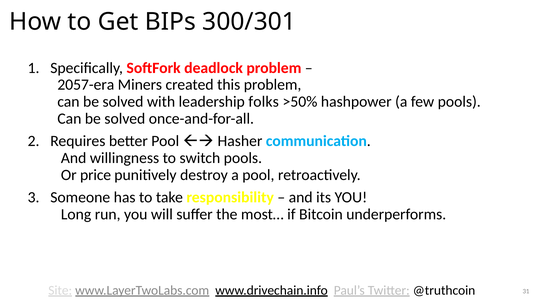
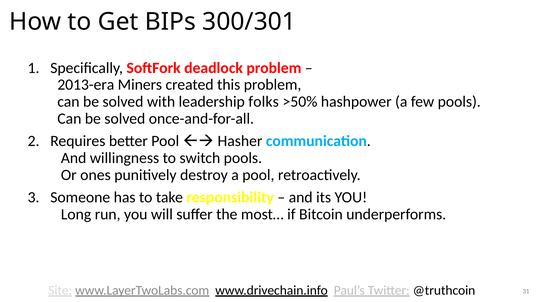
2057-era: 2057-era -> 2013-era
price: price -> ones
